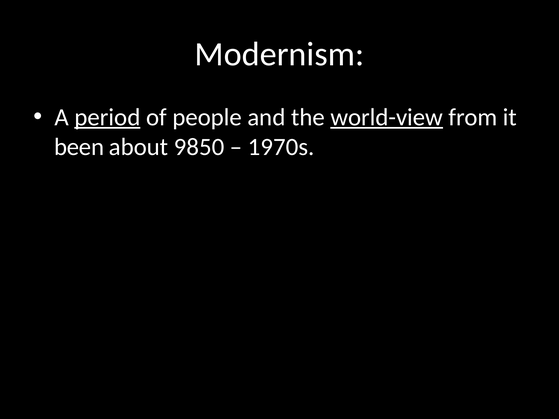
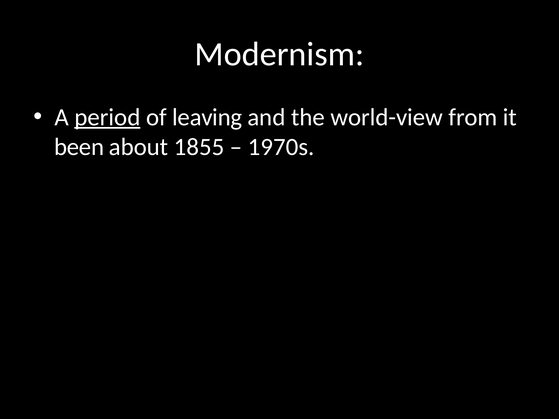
people: people -> leaving
world-view underline: present -> none
9850: 9850 -> 1855
